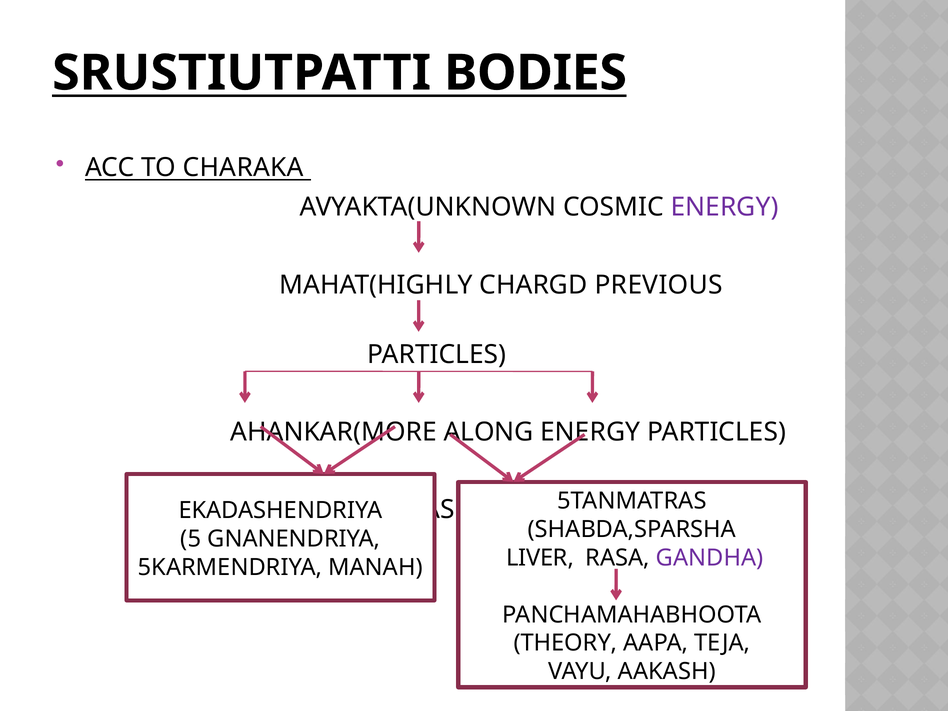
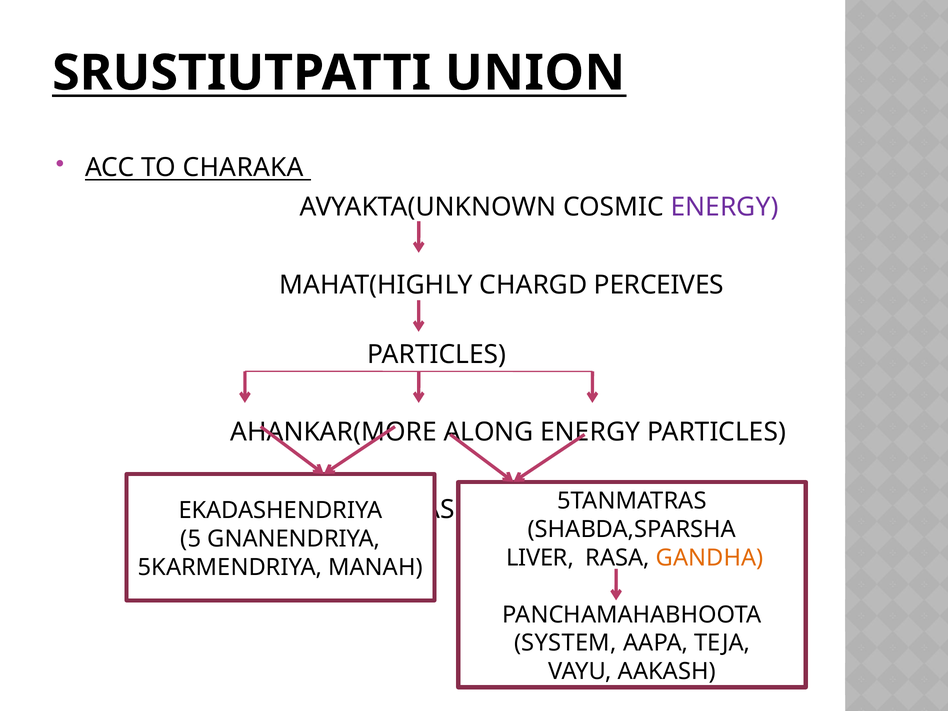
BODIES: BODIES -> UNION
PREVIOUS: PREVIOUS -> PERCEIVES
GANDHA colour: purple -> orange
THEORY: THEORY -> SYSTEM
